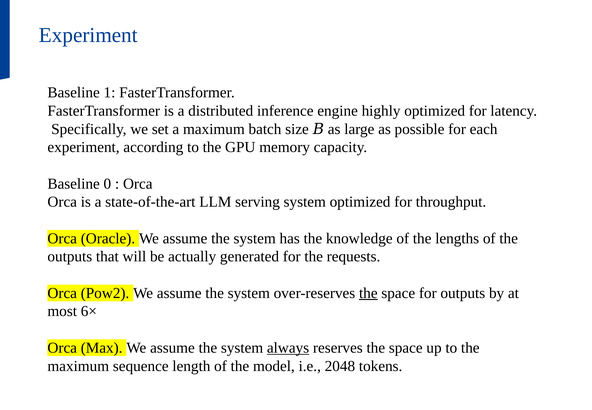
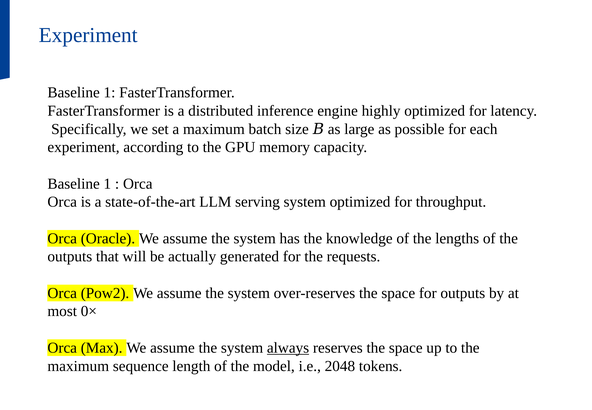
0 at (107, 184): 0 -> 1
the at (368, 293) underline: present -> none
6×: 6× -> 0×
